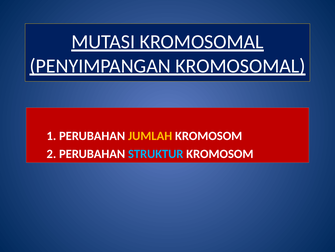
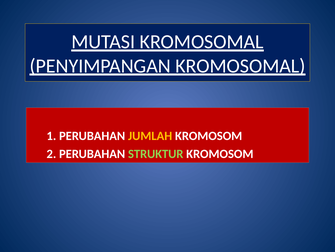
STRUKTUR colour: light blue -> light green
